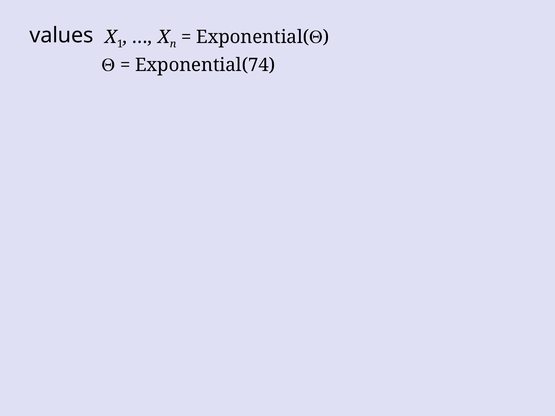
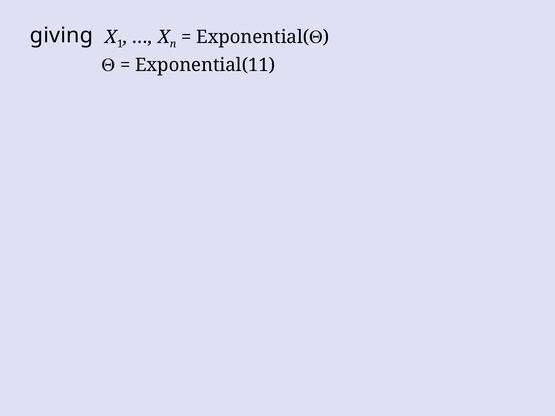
values: values -> giving
Exponential(74: Exponential(74 -> Exponential(11
